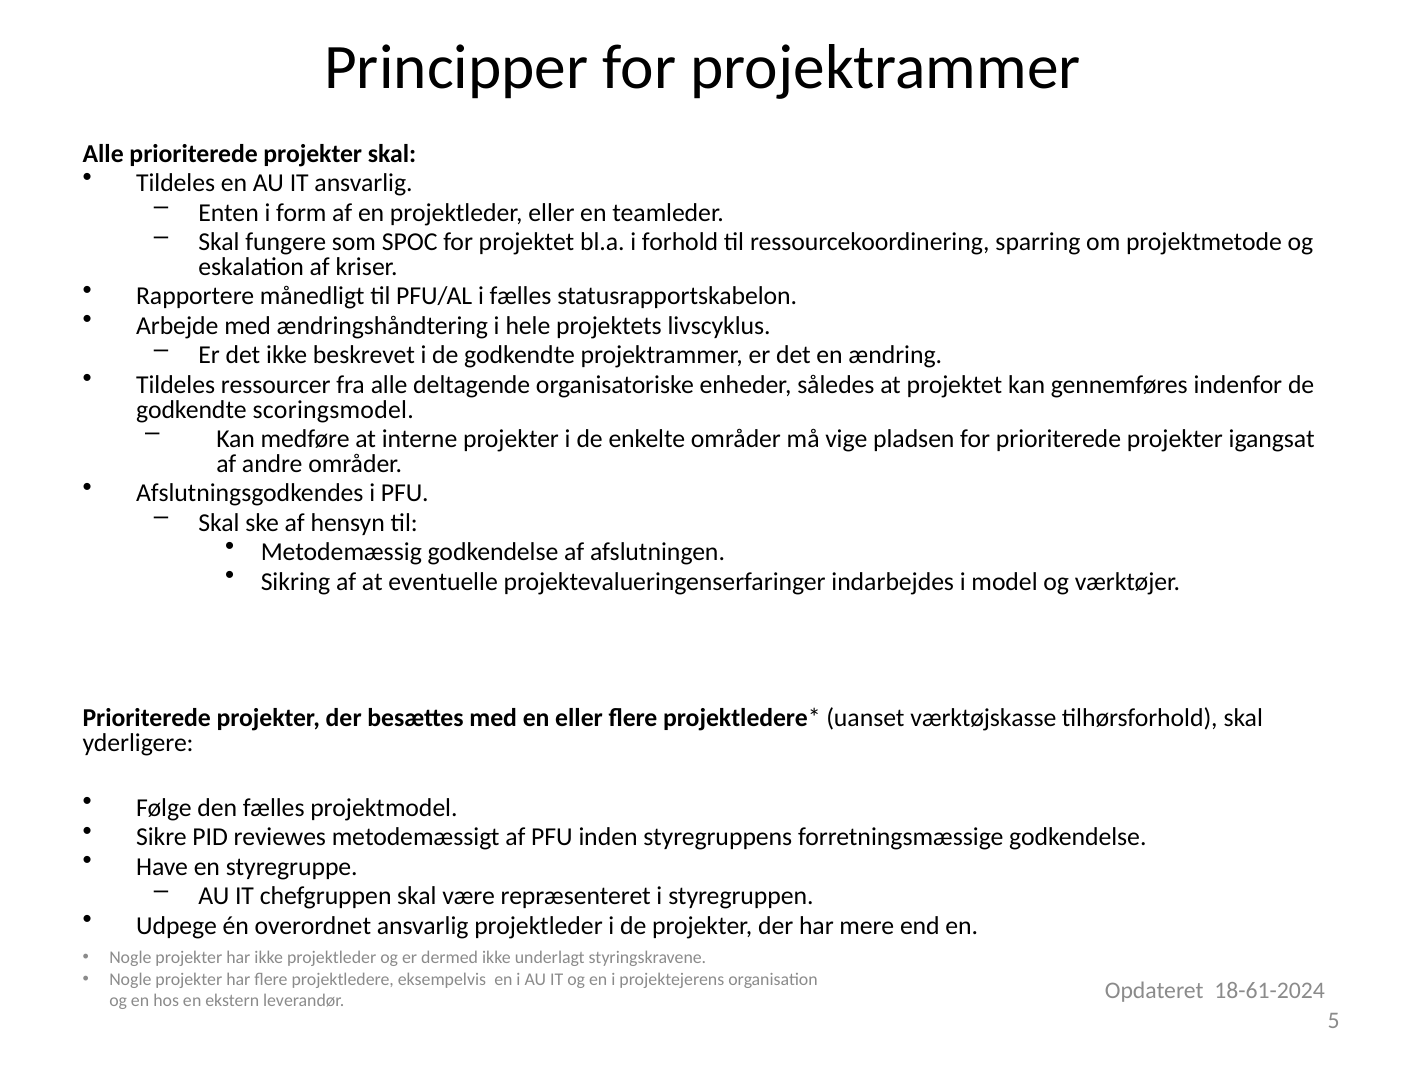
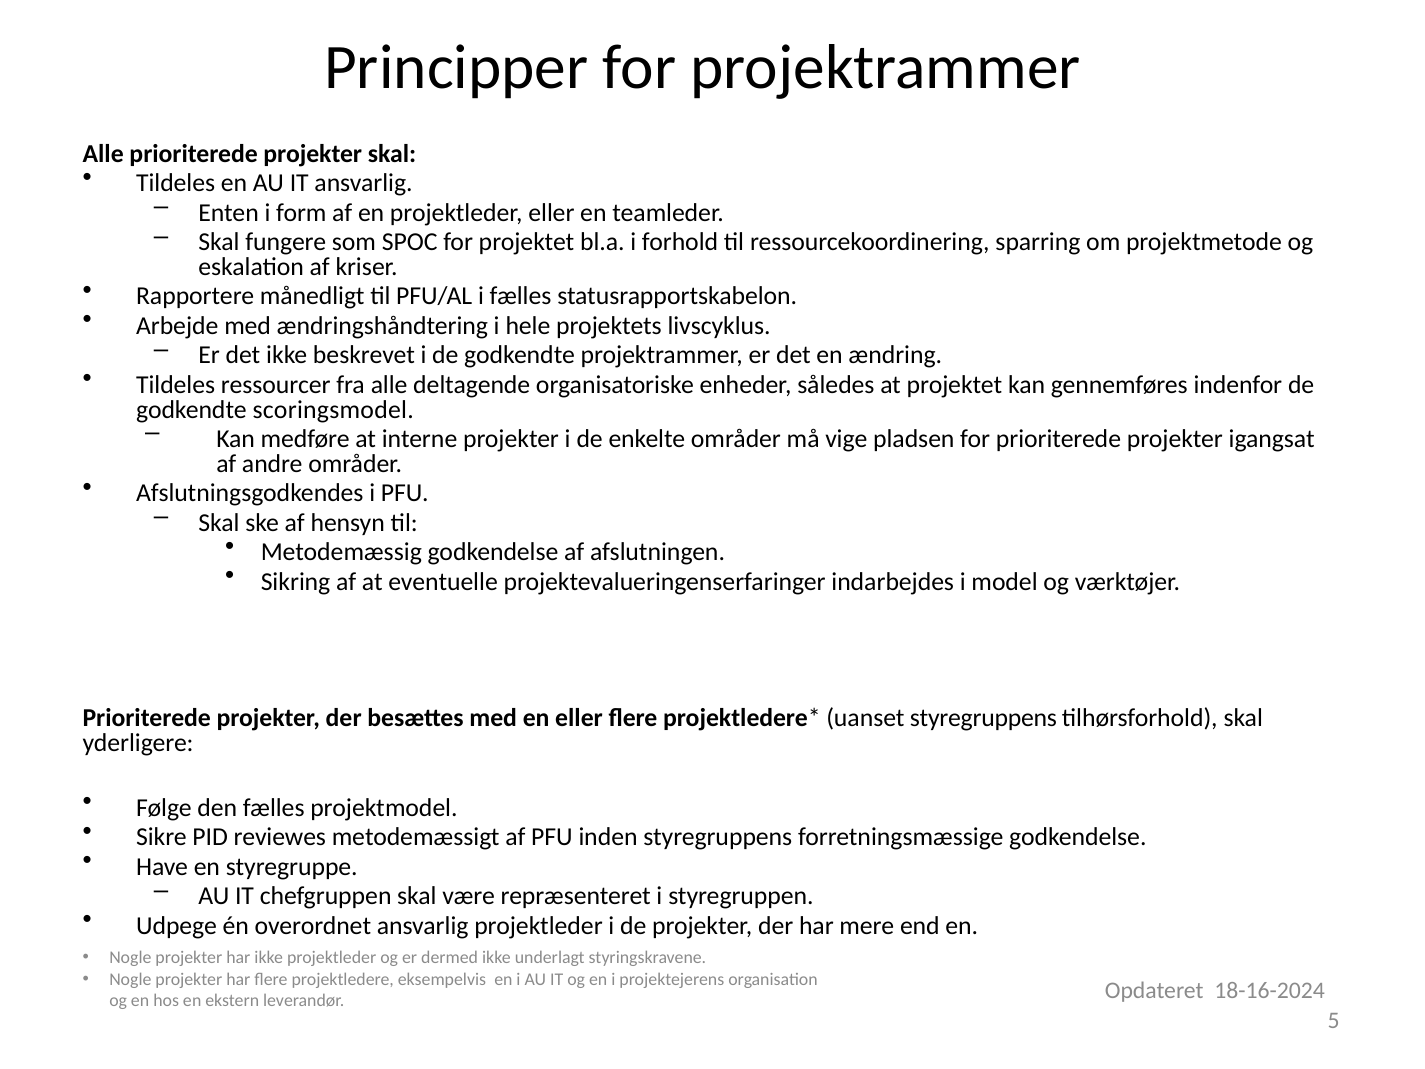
uanset værktøjskasse: værktøjskasse -> styregruppens
18-61-2024: 18-61-2024 -> 18-16-2024
